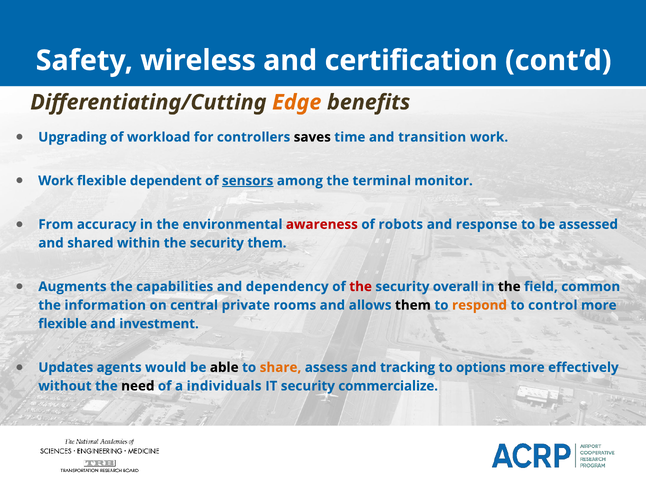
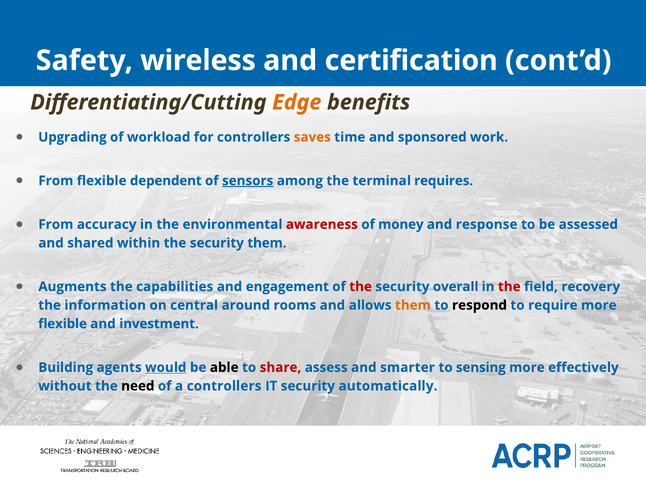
saves colour: black -> orange
transition: transition -> sponsored
Work at (56, 181): Work -> From
monitor: monitor -> requires
robots: robots -> money
dependency: dependency -> engagement
the at (509, 286) colour: black -> red
common: common -> recovery
private: private -> around
them at (413, 305) colour: black -> orange
respond colour: orange -> black
control: control -> require
Updates: Updates -> Building
would underline: none -> present
share colour: orange -> red
tracking: tracking -> smarter
options: options -> sensing
a individuals: individuals -> controllers
commercialize: commercialize -> automatically
